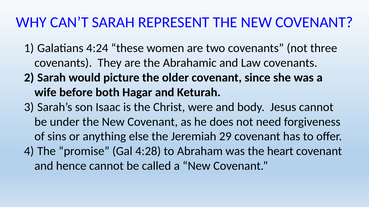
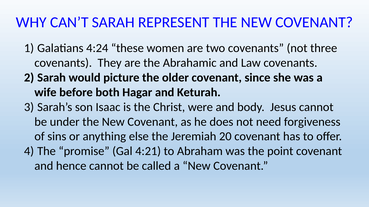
29: 29 -> 20
4:28: 4:28 -> 4:21
heart: heart -> point
